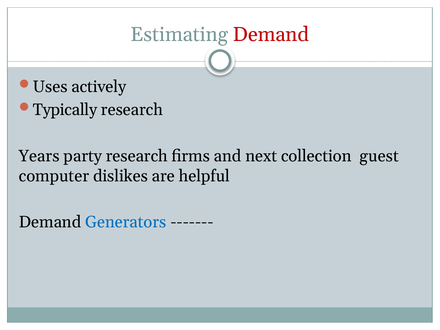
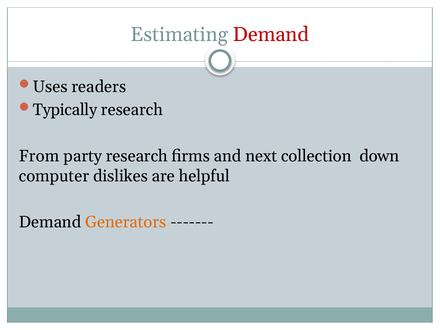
actively: actively -> readers
Years: Years -> From
guest: guest -> down
Generators colour: blue -> orange
